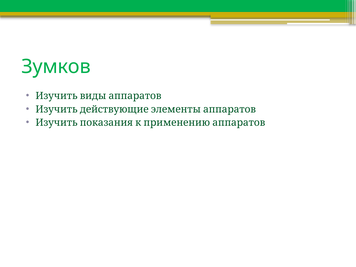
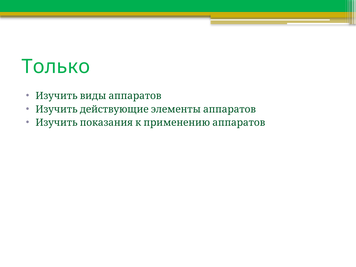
Зумков: Зумков -> Только
